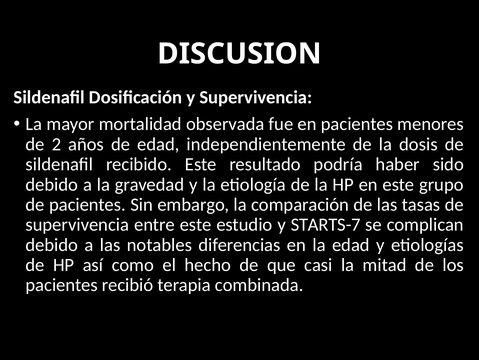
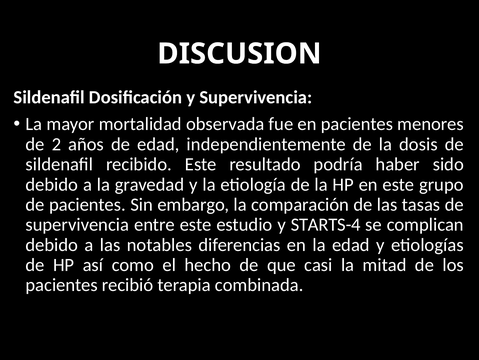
STARTS-7: STARTS-7 -> STARTS-4
